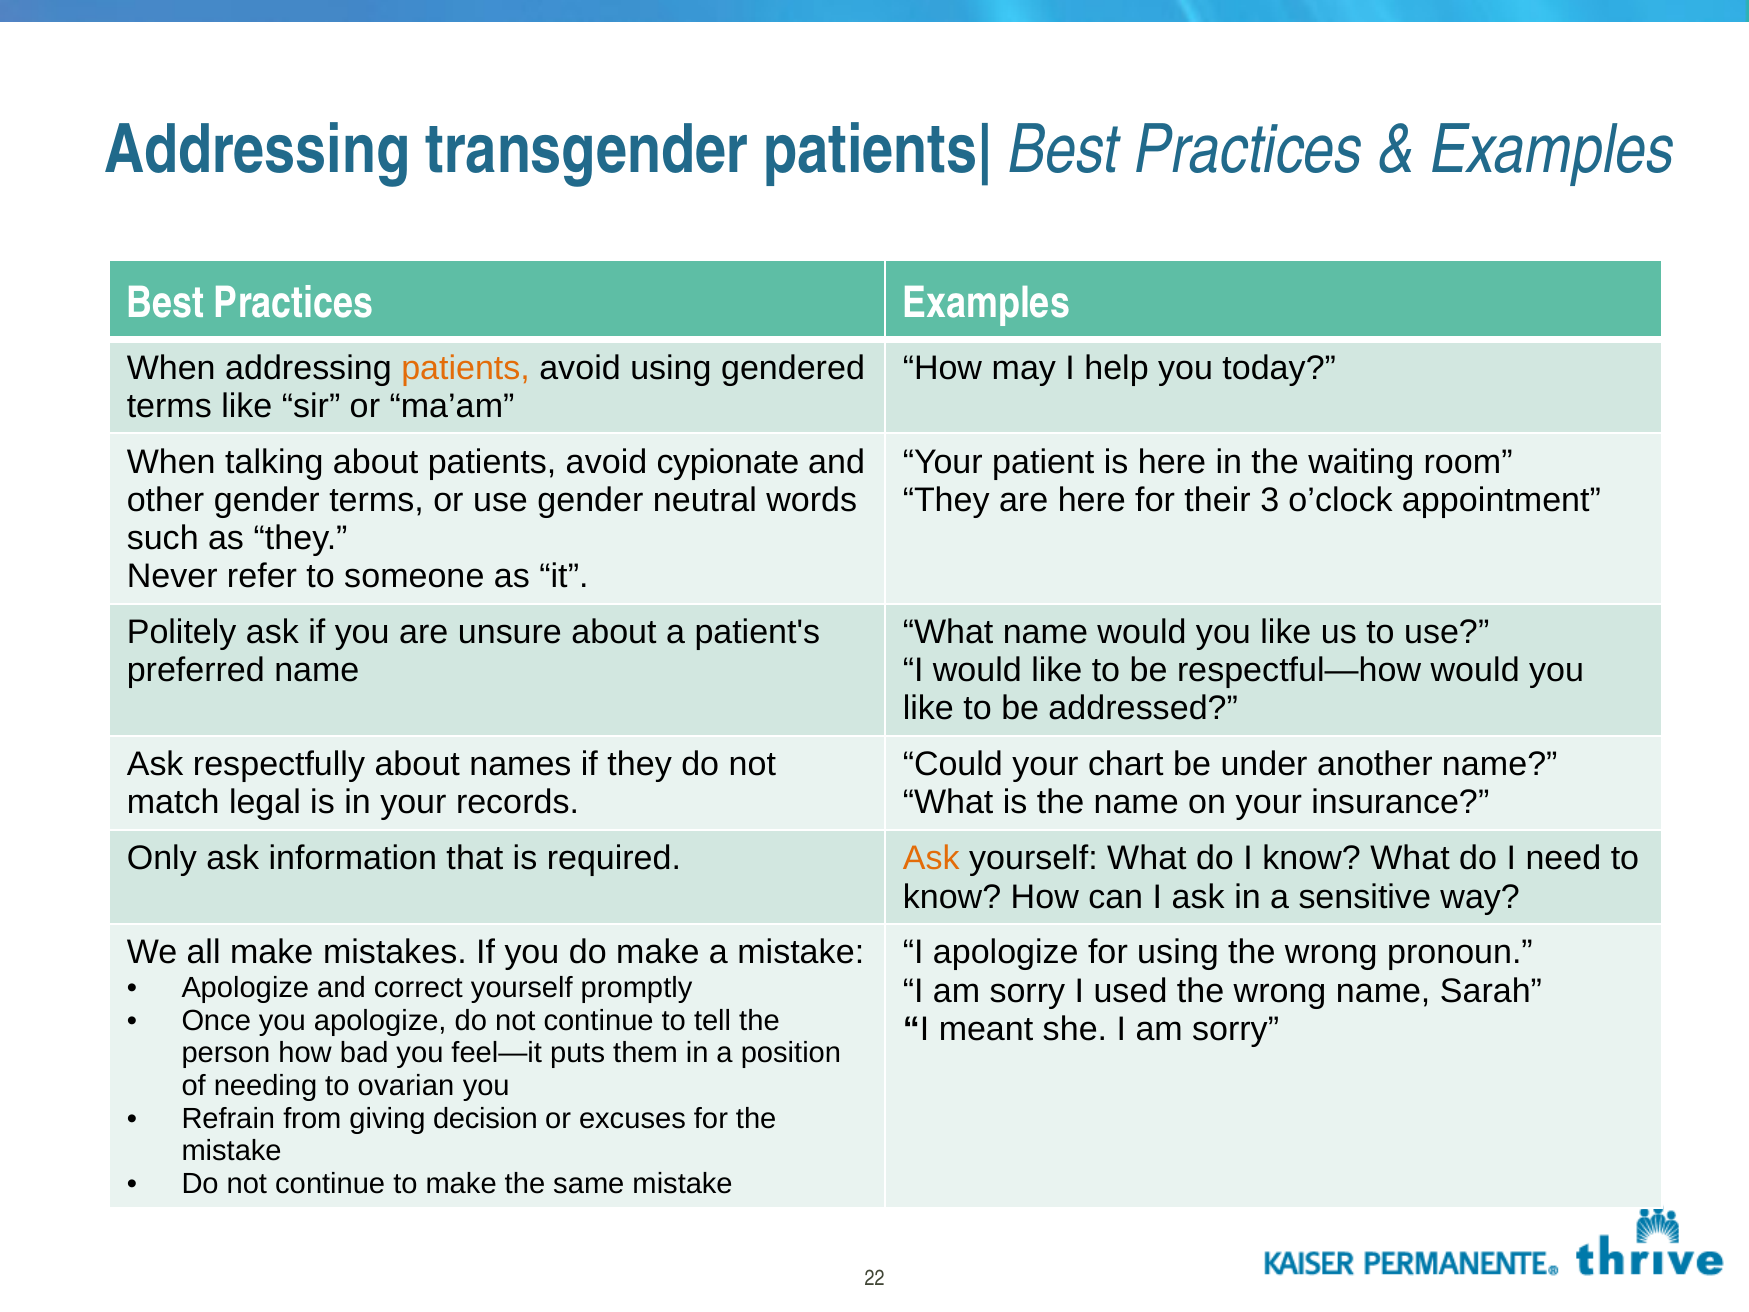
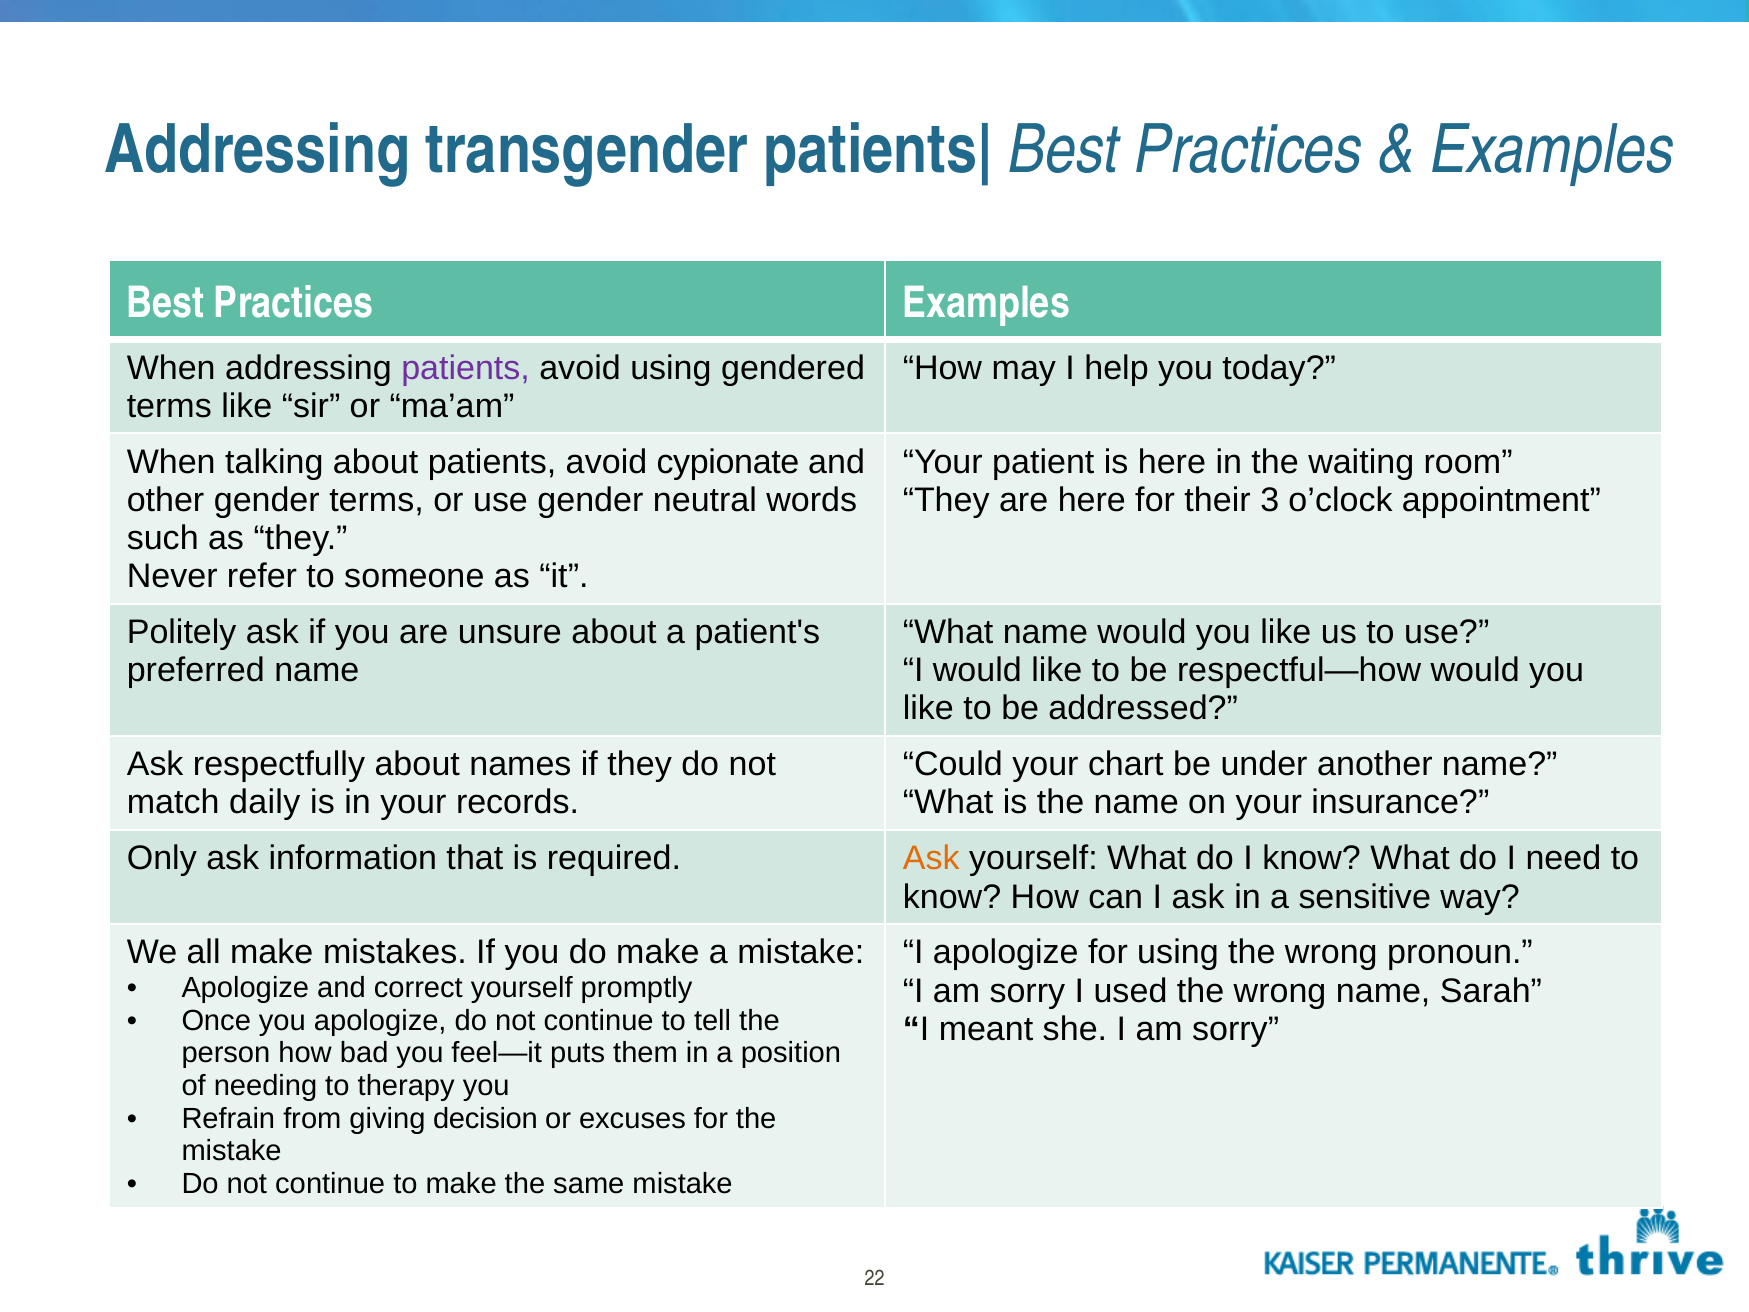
patients at (466, 368) colour: orange -> purple
legal: legal -> daily
ovarian: ovarian -> therapy
